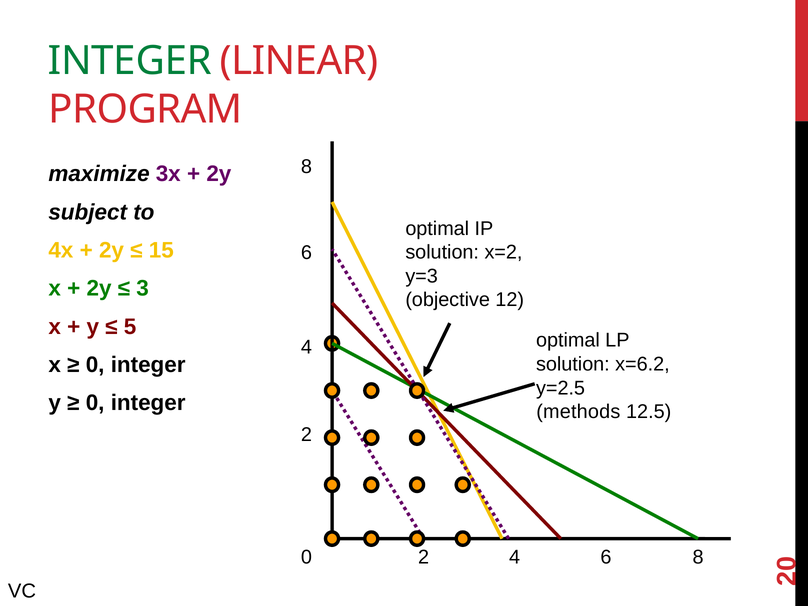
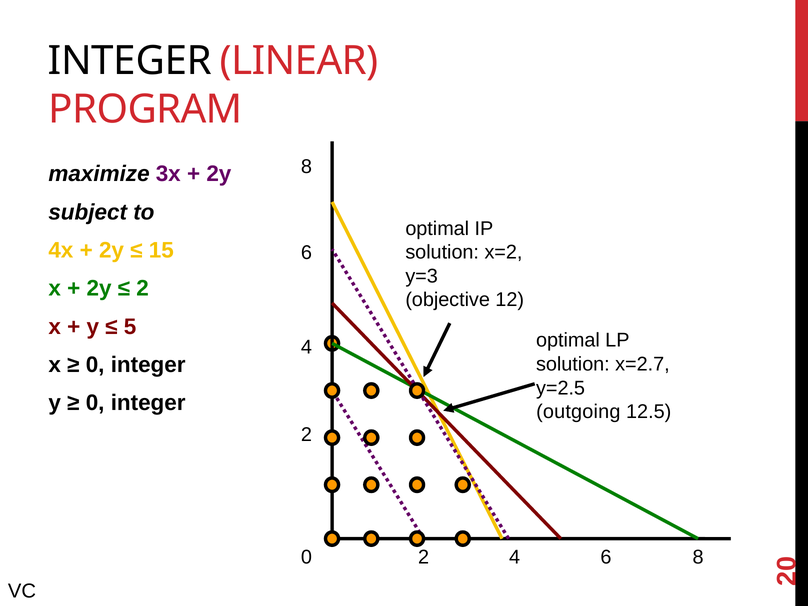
INTEGER at (130, 61) colour: green -> black
3 at (143, 288): 3 -> 2
x=6.2: x=6.2 -> x=2.7
methods: methods -> outgoing
